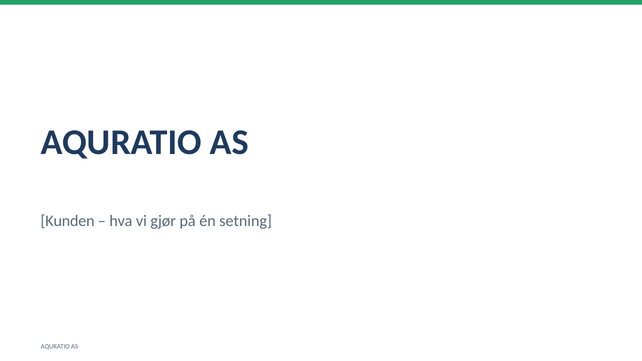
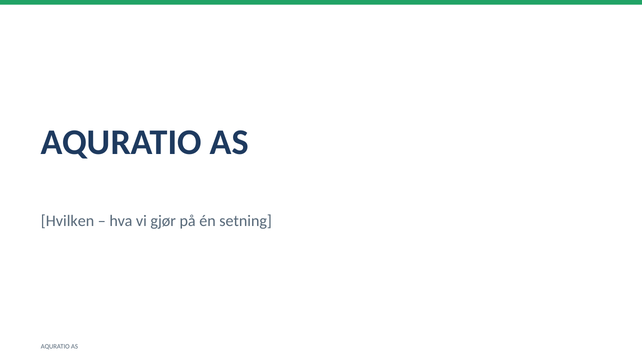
Kunden: Kunden -> Hvilken
